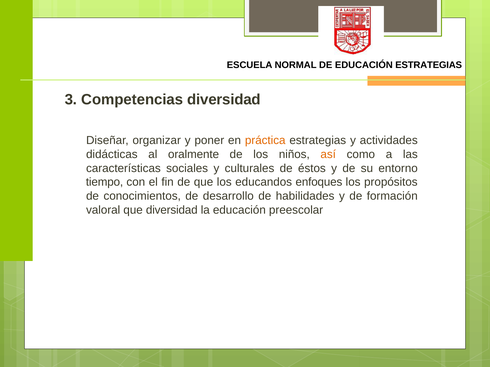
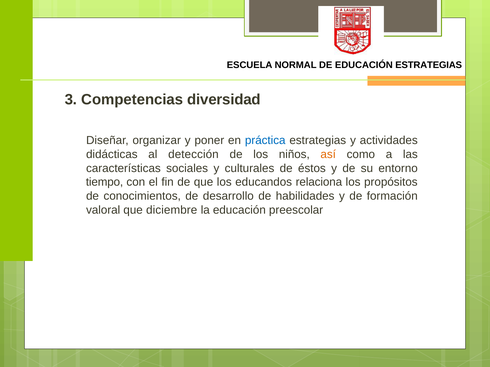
práctica colour: orange -> blue
oralmente: oralmente -> detección
enfoques: enfoques -> relaciona
que diversidad: diversidad -> diciembre
